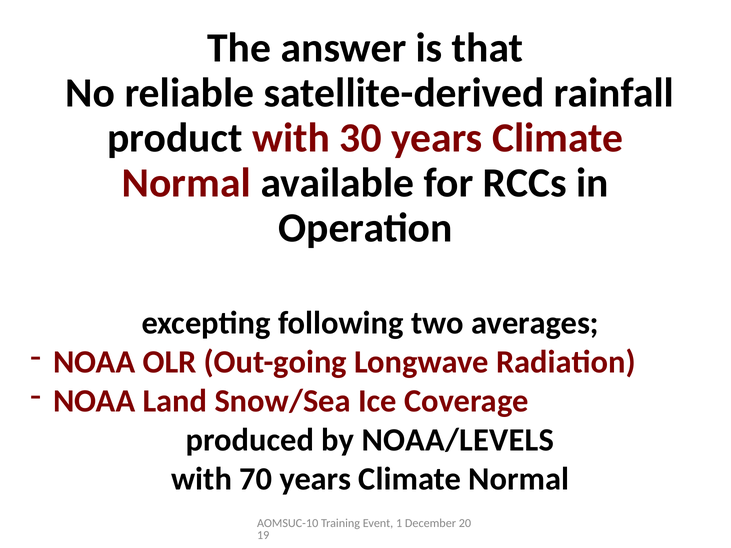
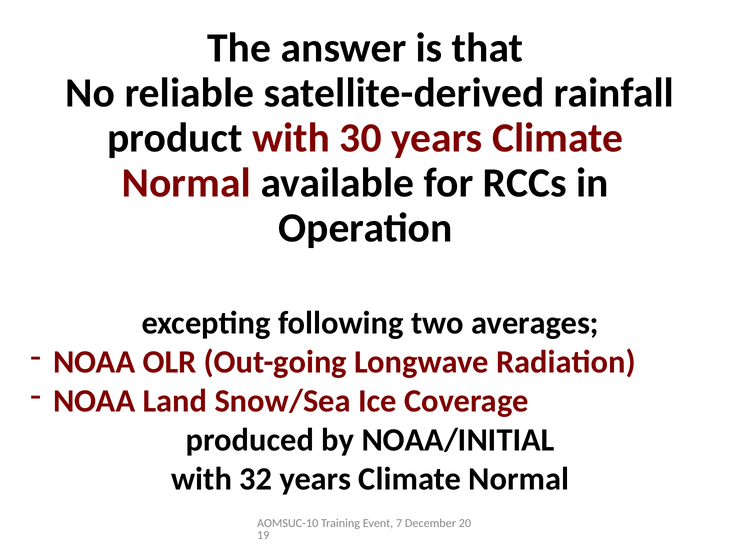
NOAA/LEVELS: NOAA/LEVELS -> NOAA/INITIAL
70: 70 -> 32
1: 1 -> 7
